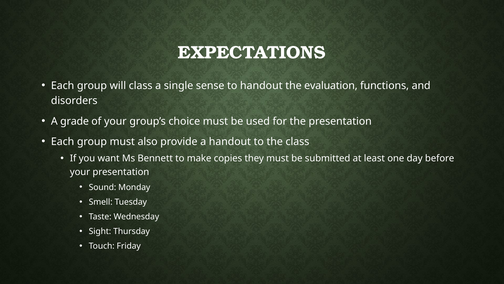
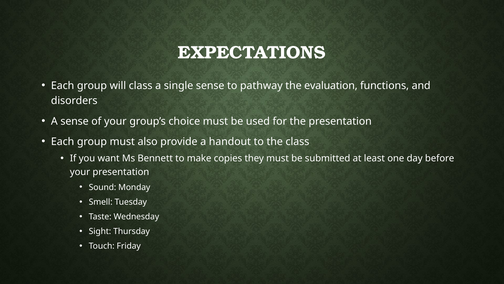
to handout: handout -> pathway
A grade: grade -> sense
